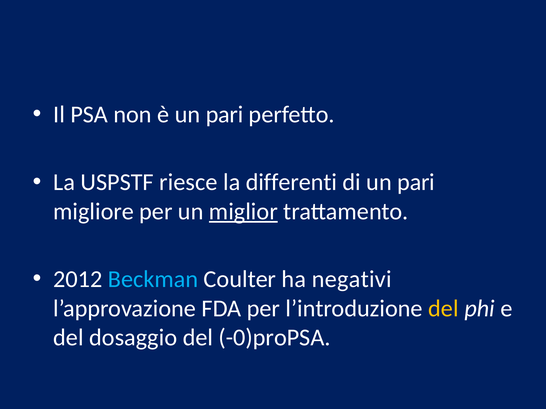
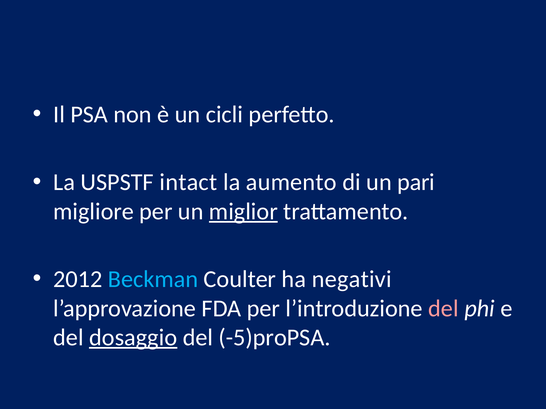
è un pari: pari -> cicli
riesce: riesce -> intact
differenti: differenti -> aumento
del at (443, 309) colour: yellow -> pink
dosaggio underline: none -> present
-0)proPSA: -0)proPSA -> -5)proPSA
